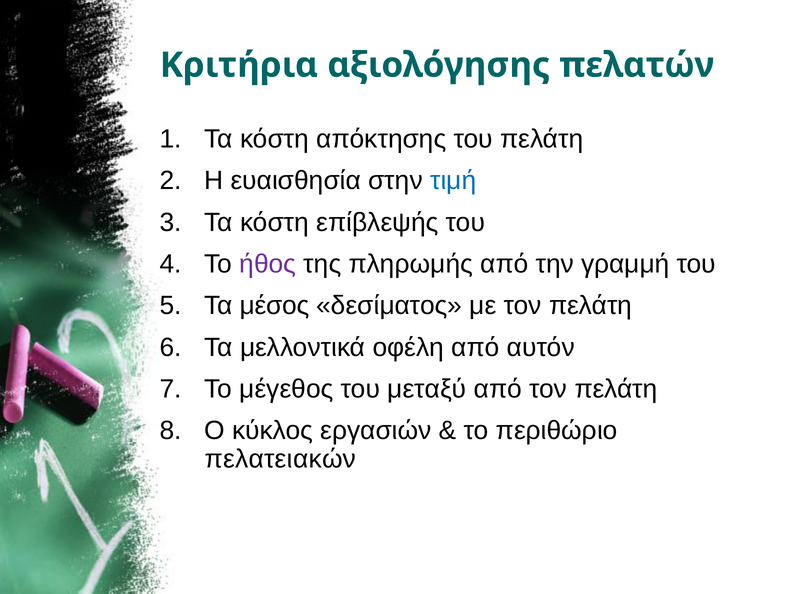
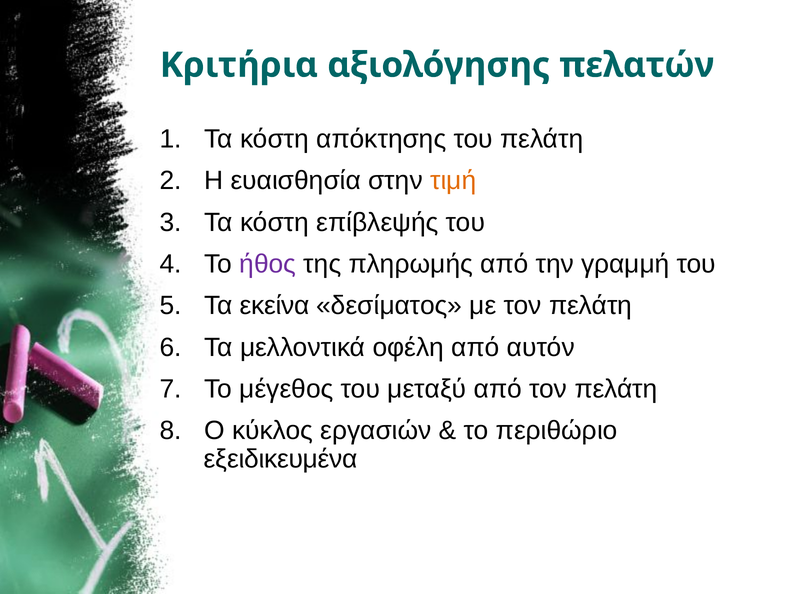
τιμή colour: blue -> orange
μέσος: μέσος -> εκείνα
πελατειακών: πελατειακών -> εξειδικευμένα
